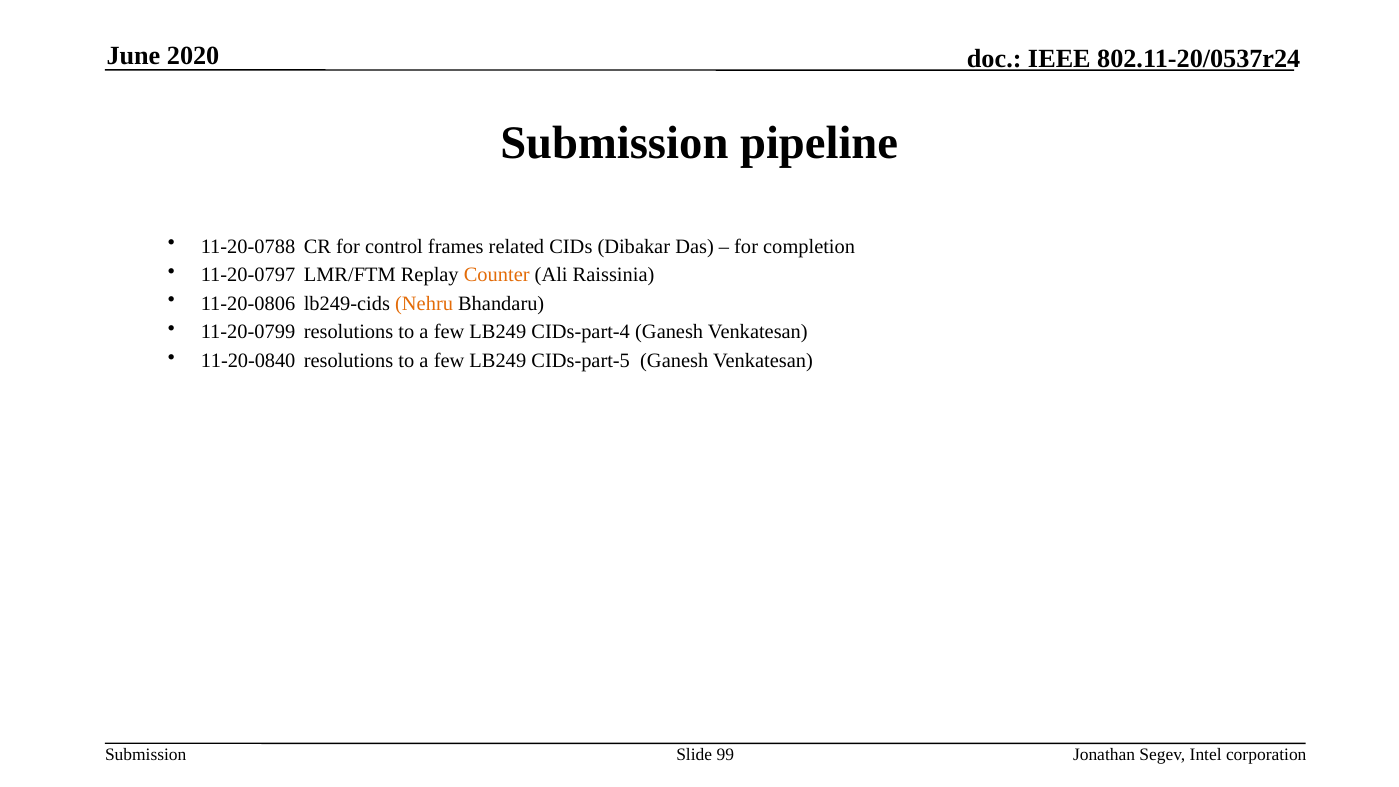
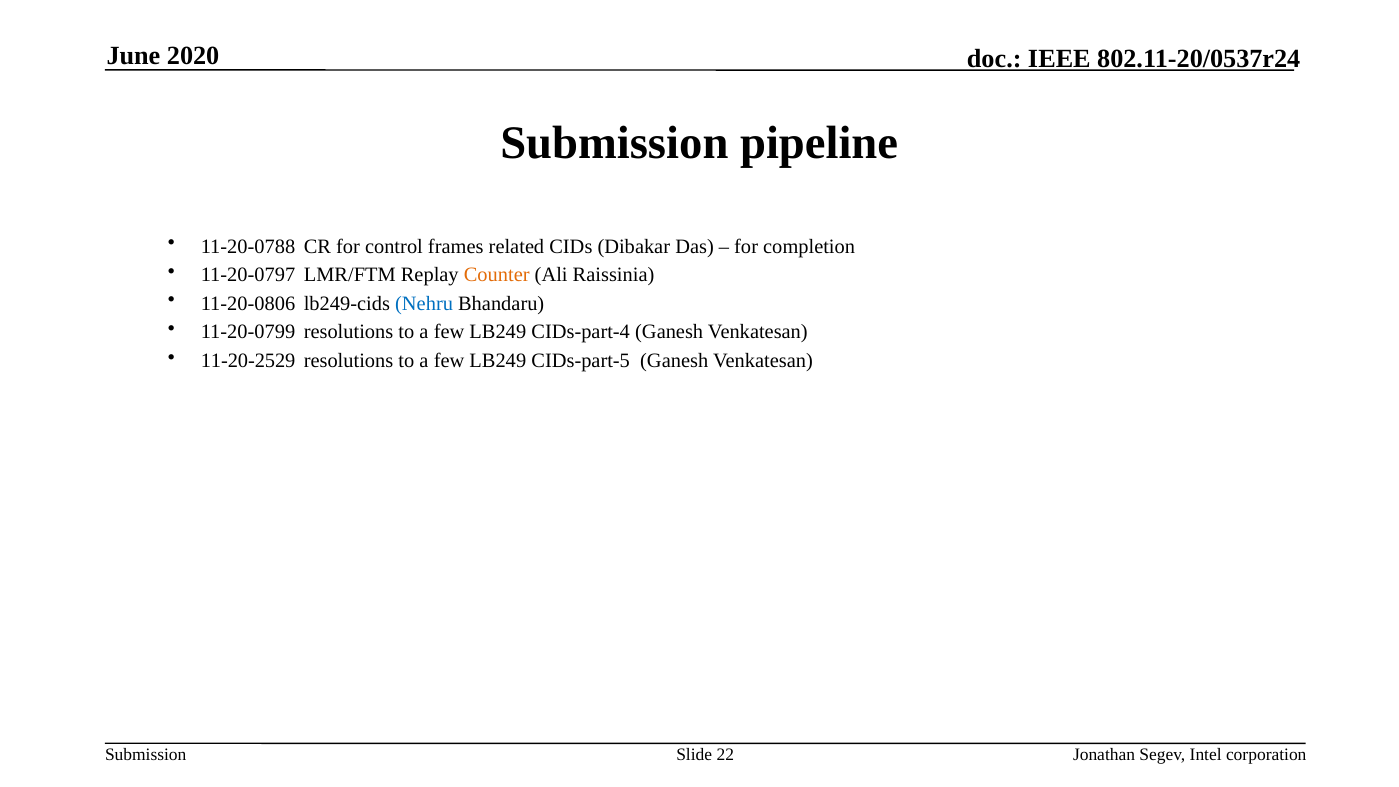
Nehru colour: orange -> blue
11-20-0840: 11-20-0840 -> 11-20-2529
99: 99 -> 22
